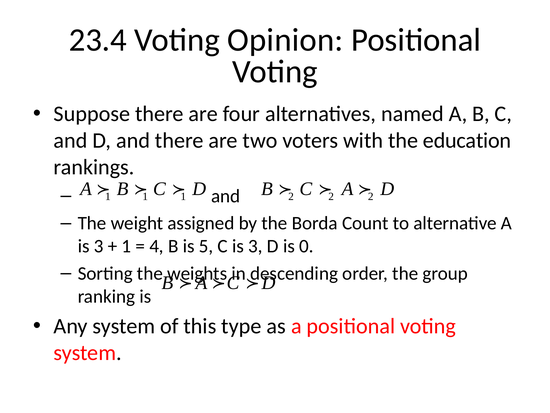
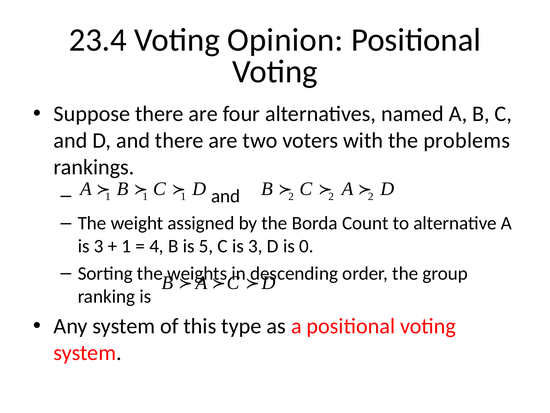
education: education -> problems
